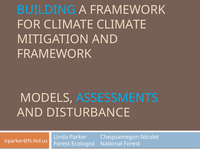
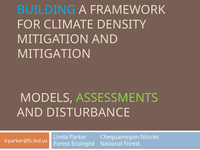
CLIMATE CLIMATE: CLIMATE -> DENSITY
FRAMEWORK at (54, 54): FRAMEWORK -> MITIGATION
ASSESSMENTS colour: light blue -> light green
